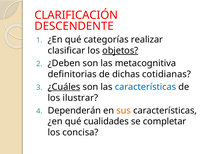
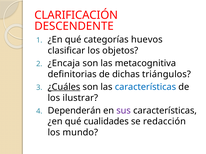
realizar: realizar -> huevos
objetos underline: present -> none
¿Deben: ¿Deben -> ¿Encaja
cotidianas: cotidianas -> triángulos
sus colour: orange -> purple
completar: completar -> redacción
concisa: concisa -> mundo
